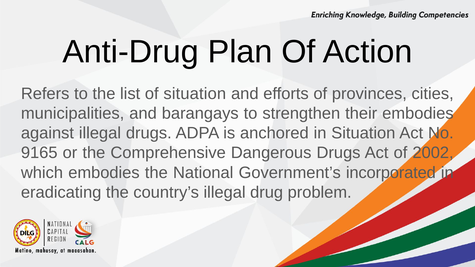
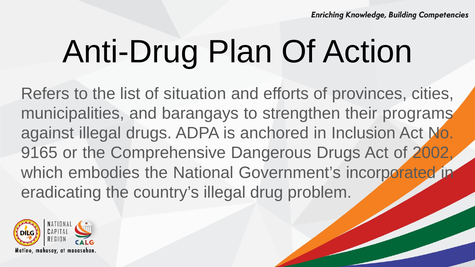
their embodies: embodies -> programs
in Situation: Situation -> Inclusion
